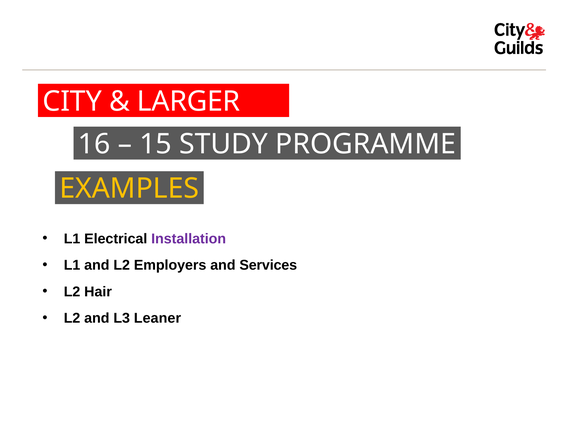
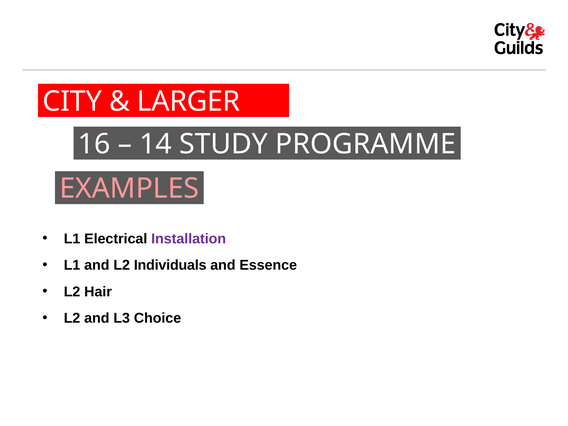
15: 15 -> 14
EXAMPLES colour: yellow -> pink
Employers: Employers -> Individuals
Services: Services -> Essence
Leaner: Leaner -> Choice
